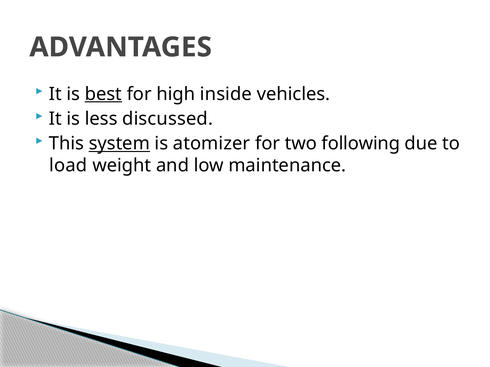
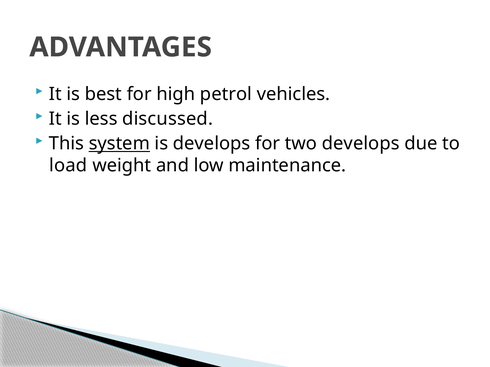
best underline: present -> none
inside: inside -> petrol
is atomizer: atomizer -> develops
two following: following -> develops
